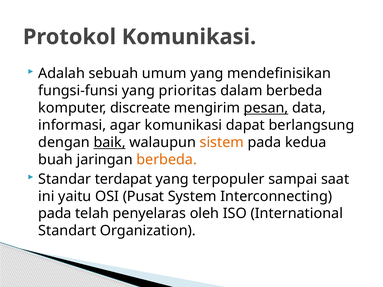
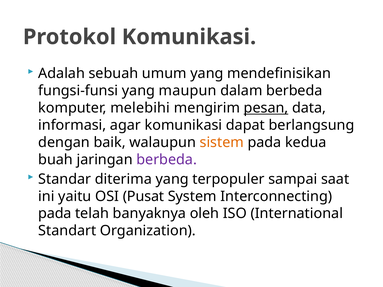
prioritas: prioritas -> maupun
discreate: discreate -> melebihi
baik underline: present -> none
berbeda at (167, 160) colour: orange -> purple
terdapat: terdapat -> diterima
penyelaras: penyelaras -> banyaknya
